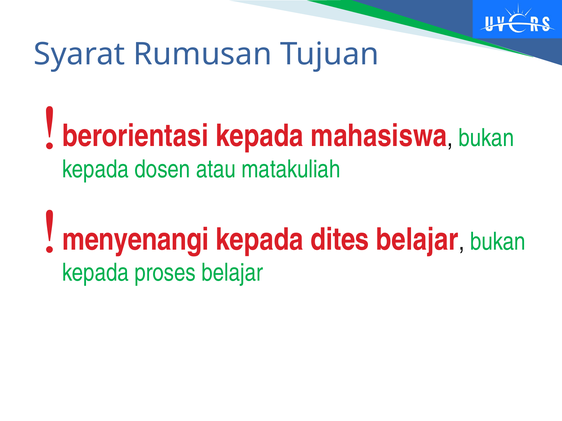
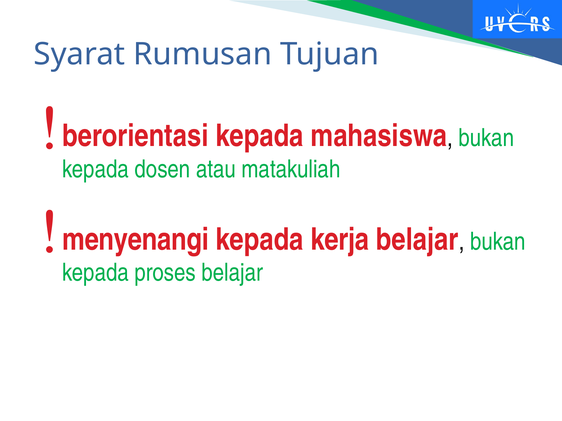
dites: dites -> kerja
